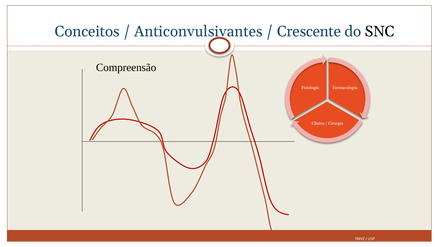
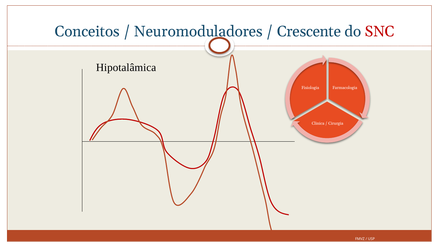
Anticonvulsivantes: Anticonvulsivantes -> Neuromoduladores
SNC colour: black -> red
Compreensão: Compreensão -> Hipotalâmica
